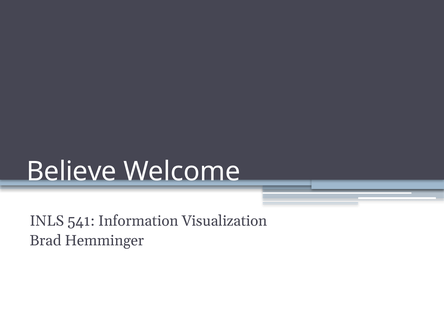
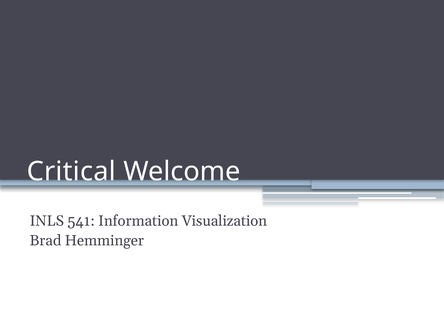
Believe: Believe -> Critical
